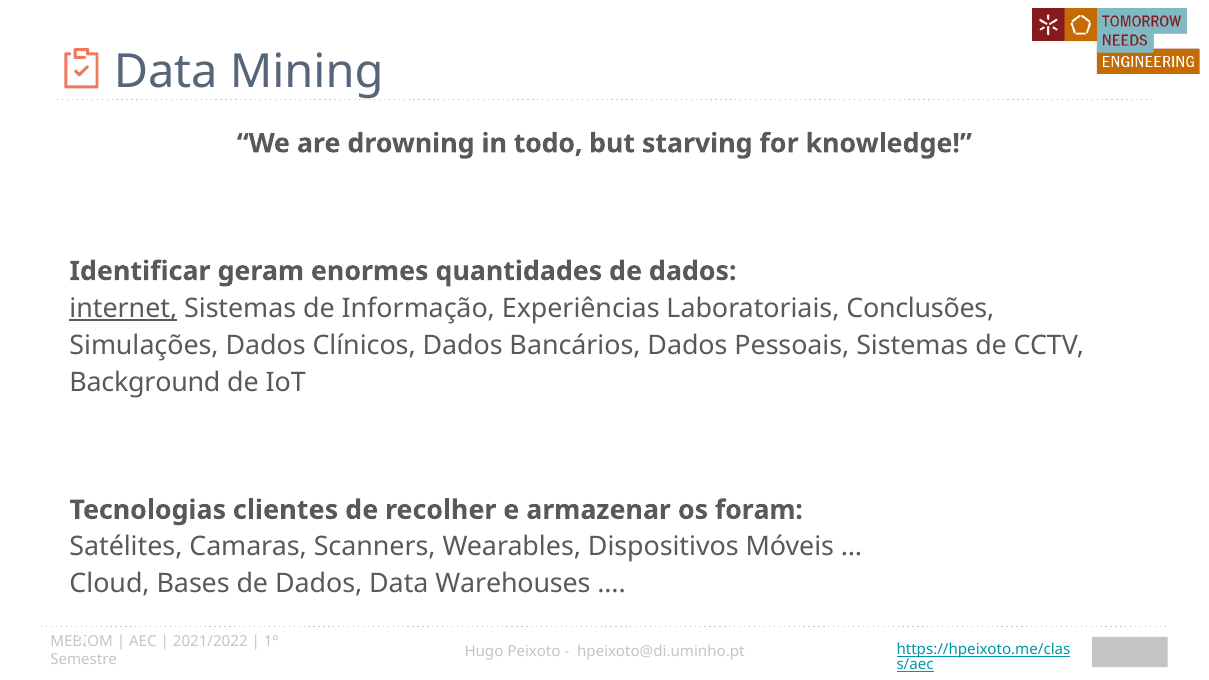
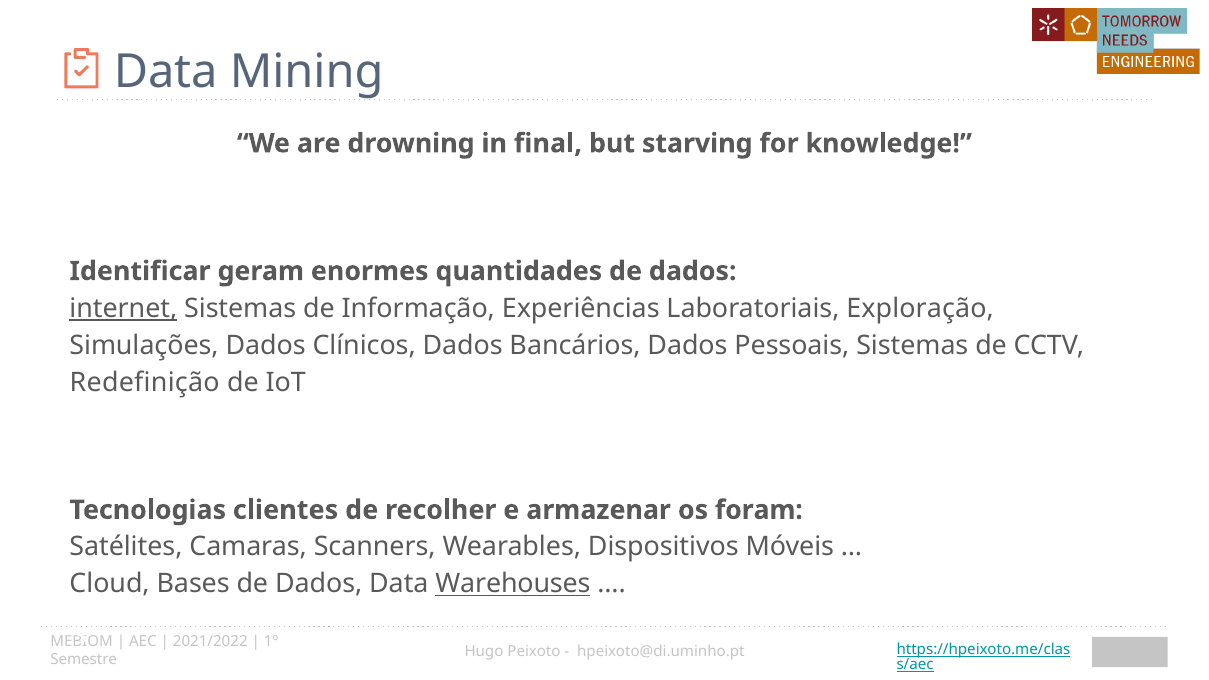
todo: todo -> final
Conclusões: Conclusões -> Exploração
Background: Background -> Redefinição
Warehouses underline: none -> present
